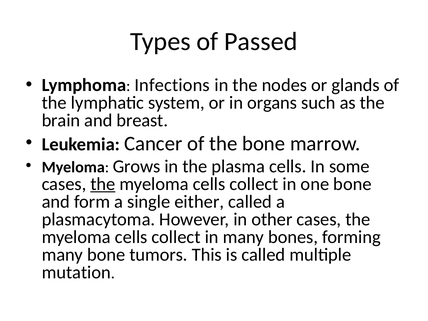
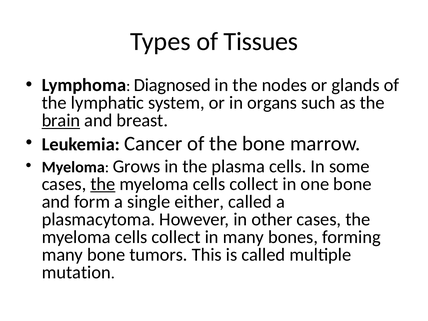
Passed: Passed -> Tissues
Infections: Infections -> Diagnosed
brain underline: none -> present
